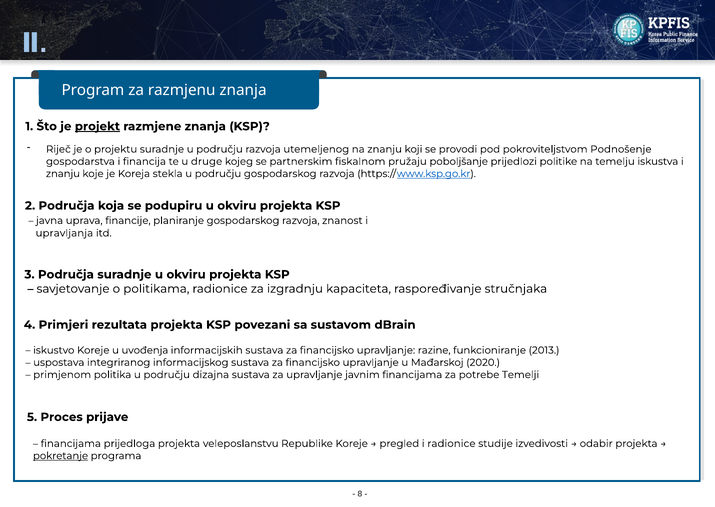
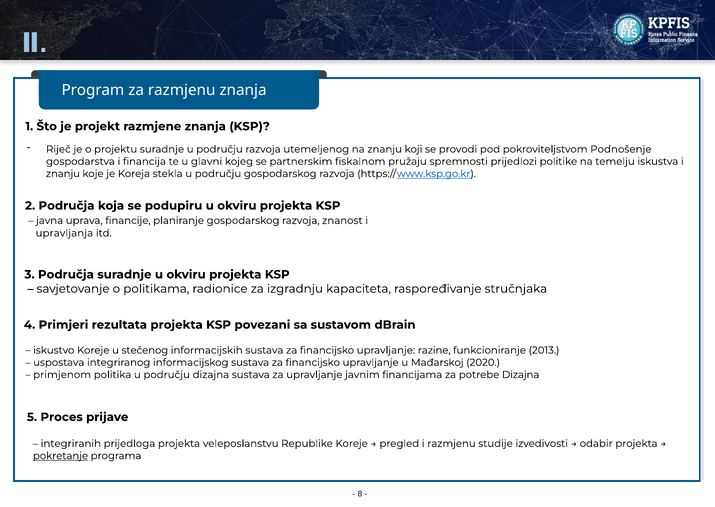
projekt underline: present -> none
druge: druge -> glavni
poboljšanje: poboljšanje -> spremnosti
uvođenja: uvođenja -> stečenog
potrebe Temelji: Temelji -> Dizajna
financijama at (71, 443): financijama -> integriranih
i radionice: radionice -> razmjenu
